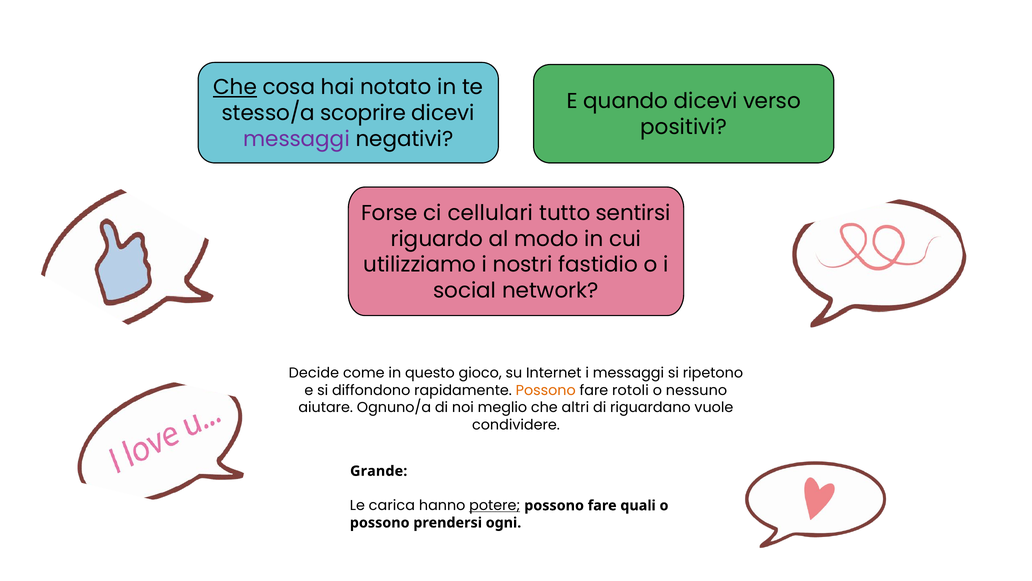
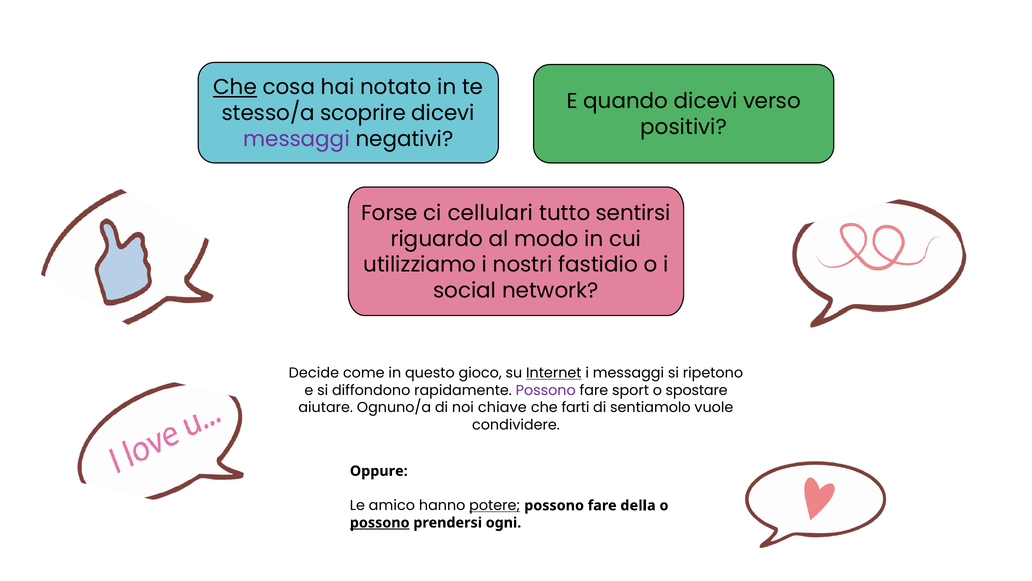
Internet underline: none -> present
Possono at (546, 390) colour: orange -> purple
rotoli: rotoli -> sport
nessuno: nessuno -> spostare
meglio: meglio -> chiave
altri: altri -> farti
riguardano: riguardano -> sentiamolo
Grande: Grande -> Oppure
carica: carica -> amico
quali: quali -> della
possono at (380, 522) underline: none -> present
